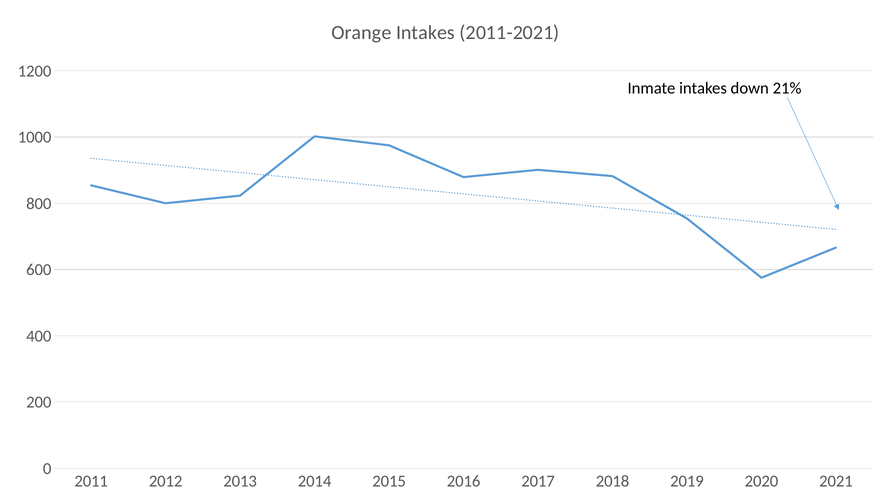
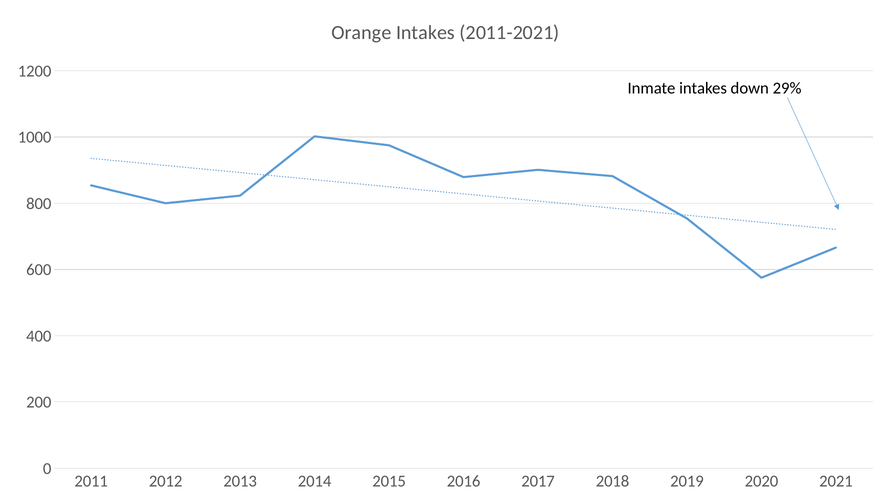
21%: 21% -> 29%
